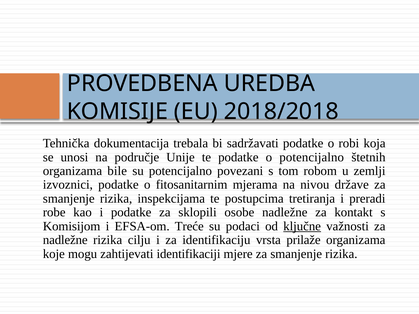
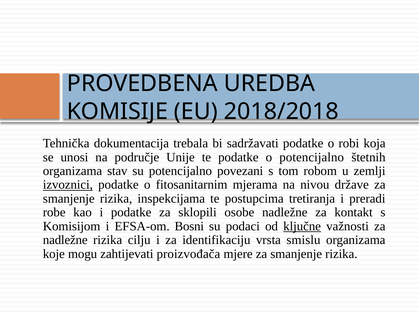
bile: bile -> stav
izvoznici underline: none -> present
Treće: Treće -> Bosni
prilaže: prilaže -> smislu
identifikaciji: identifikaciji -> proizvođača
